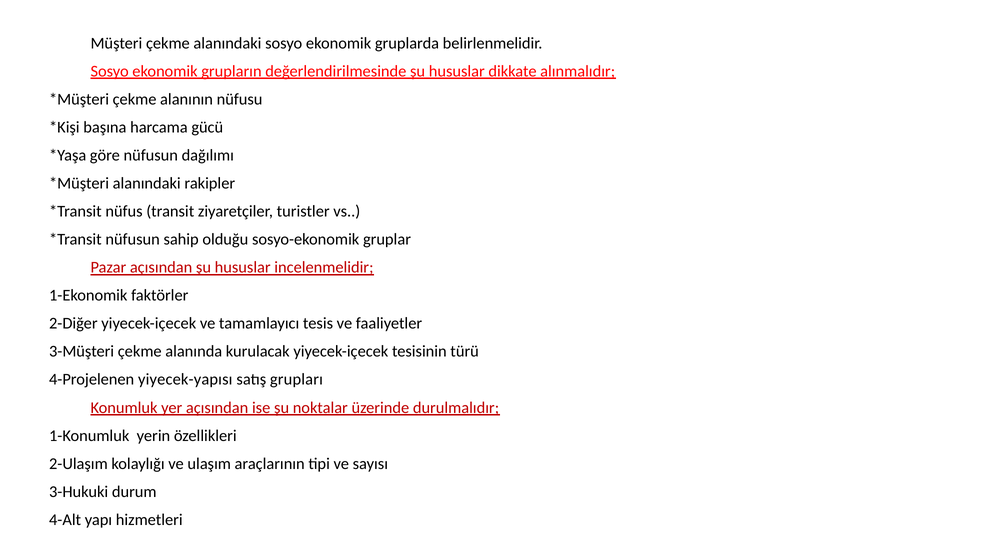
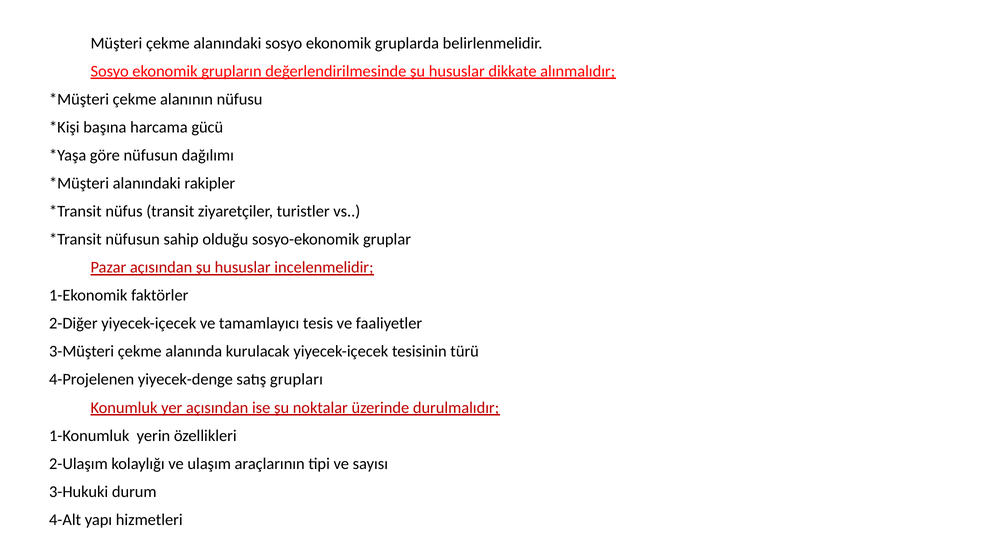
yiyecek-yapısı: yiyecek-yapısı -> yiyecek-denge
